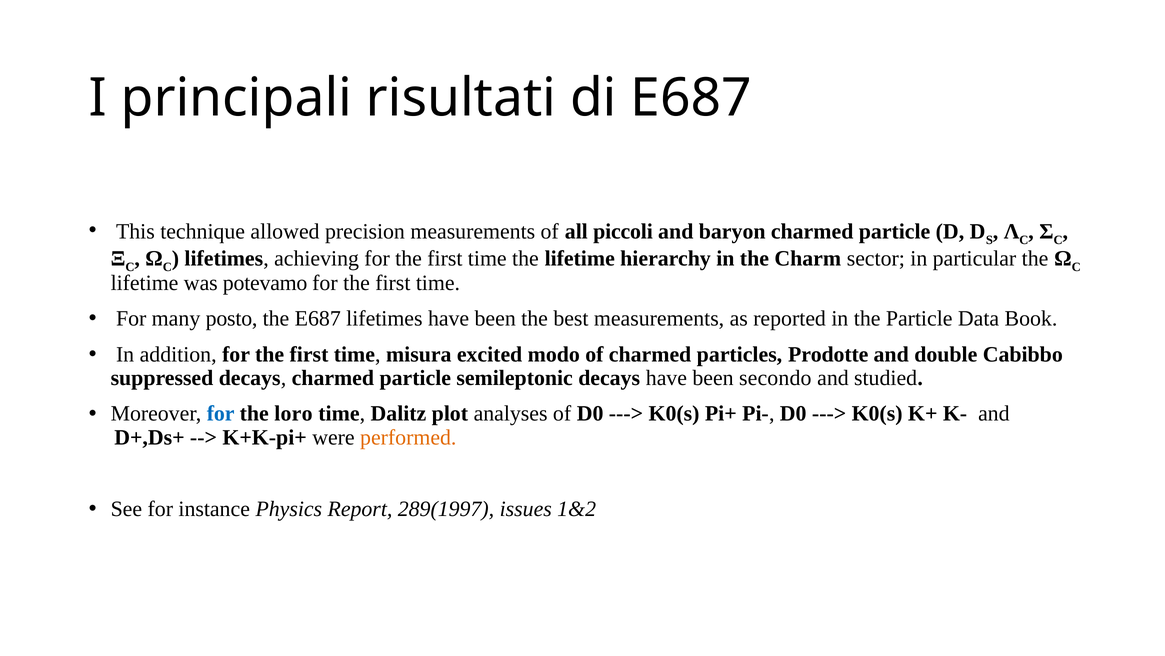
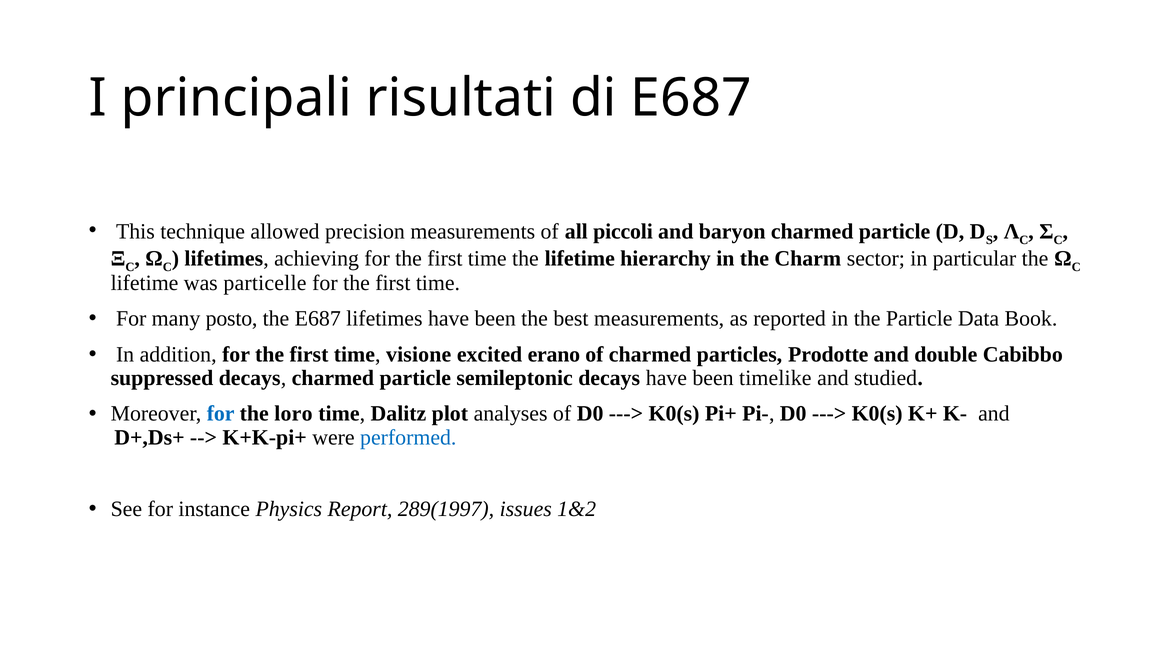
potevamo: potevamo -> particelle
misura: misura -> visione
modo: modo -> erano
secondo: secondo -> timelike
performed colour: orange -> blue
